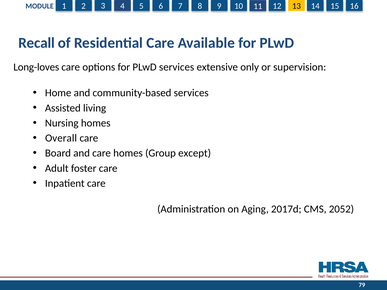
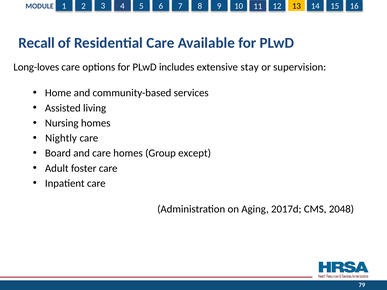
PLwD services: services -> includes
only: only -> stay
Overall: Overall -> Nightly
2052: 2052 -> 2048
